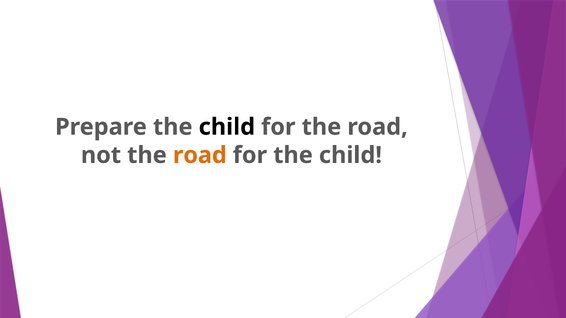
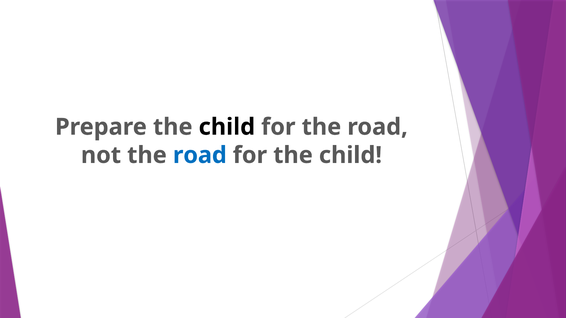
road at (200, 155) colour: orange -> blue
